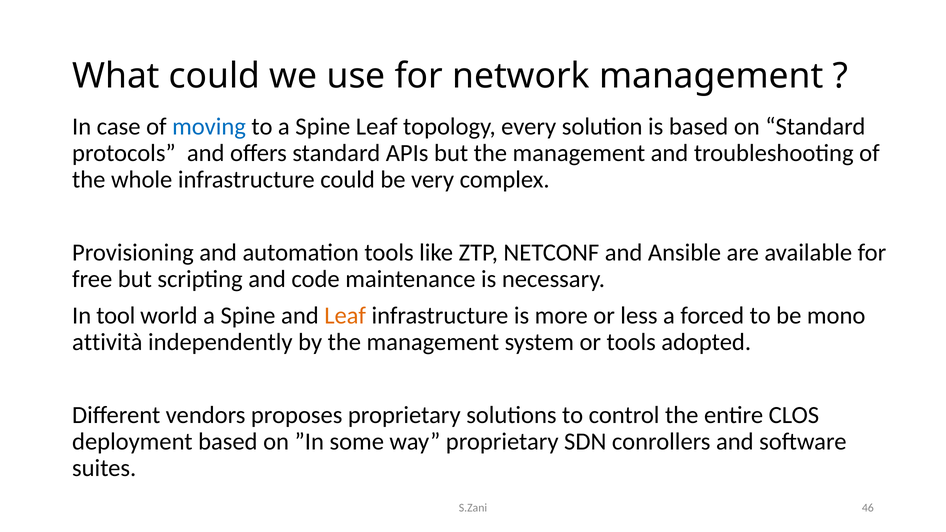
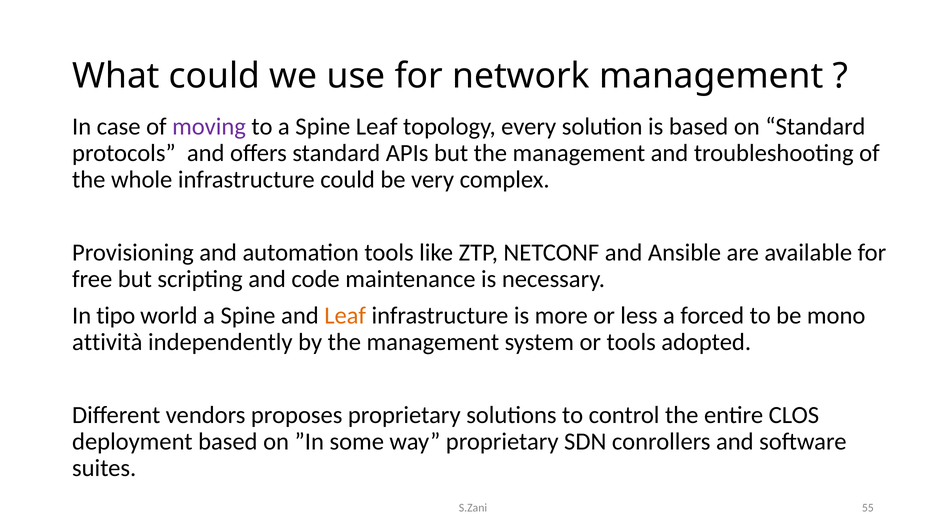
moving colour: blue -> purple
tool: tool -> tipo
46: 46 -> 55
